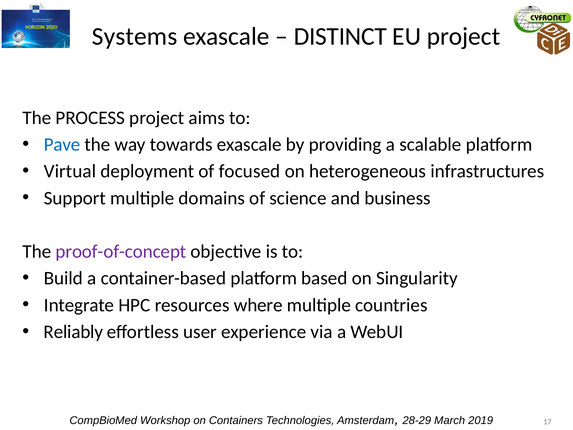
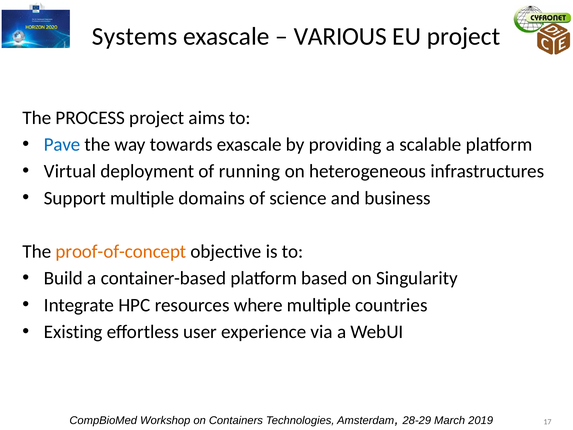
DISTINCT: DISTINCT -> VARIOUS
focused: focused -> running
proof-of-concept colour: purple -> orange
Reliably: Reliably -> Existing
